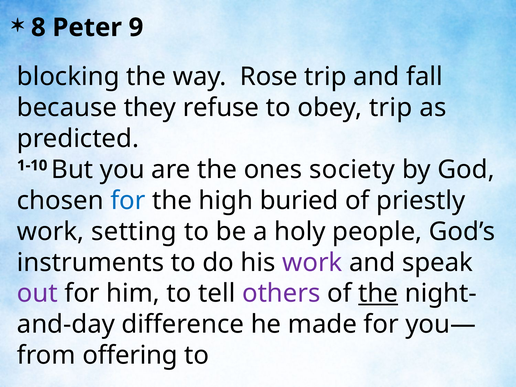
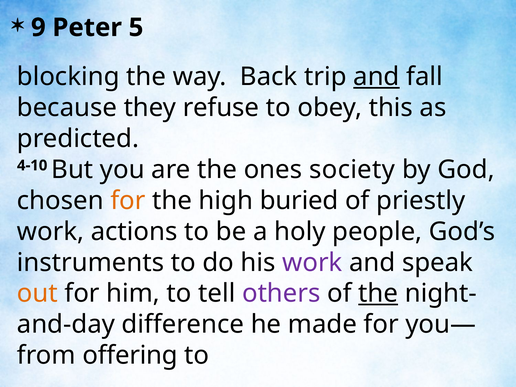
8: 8 -> 9
9: 9 -> 5
Rose: Rose -> Back
and at (376, 77) underline: none -> present
obey trip: trip -> this
1-10: 1-10 -> 4-10
for at (128, 201) colour: blue -> orange
setting: setting -> actions
out colour: purple -> orange
